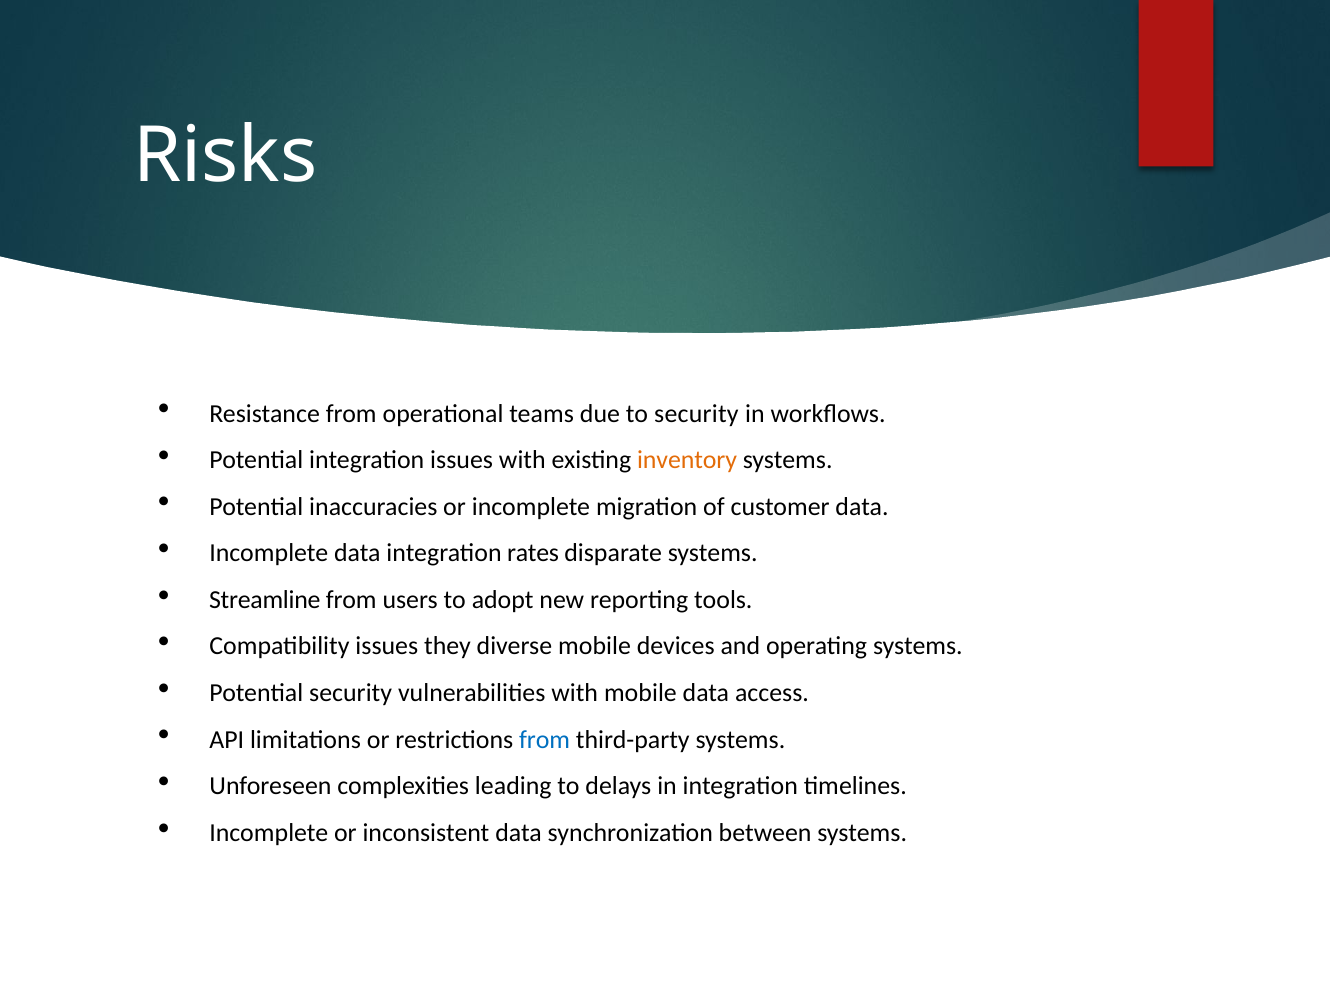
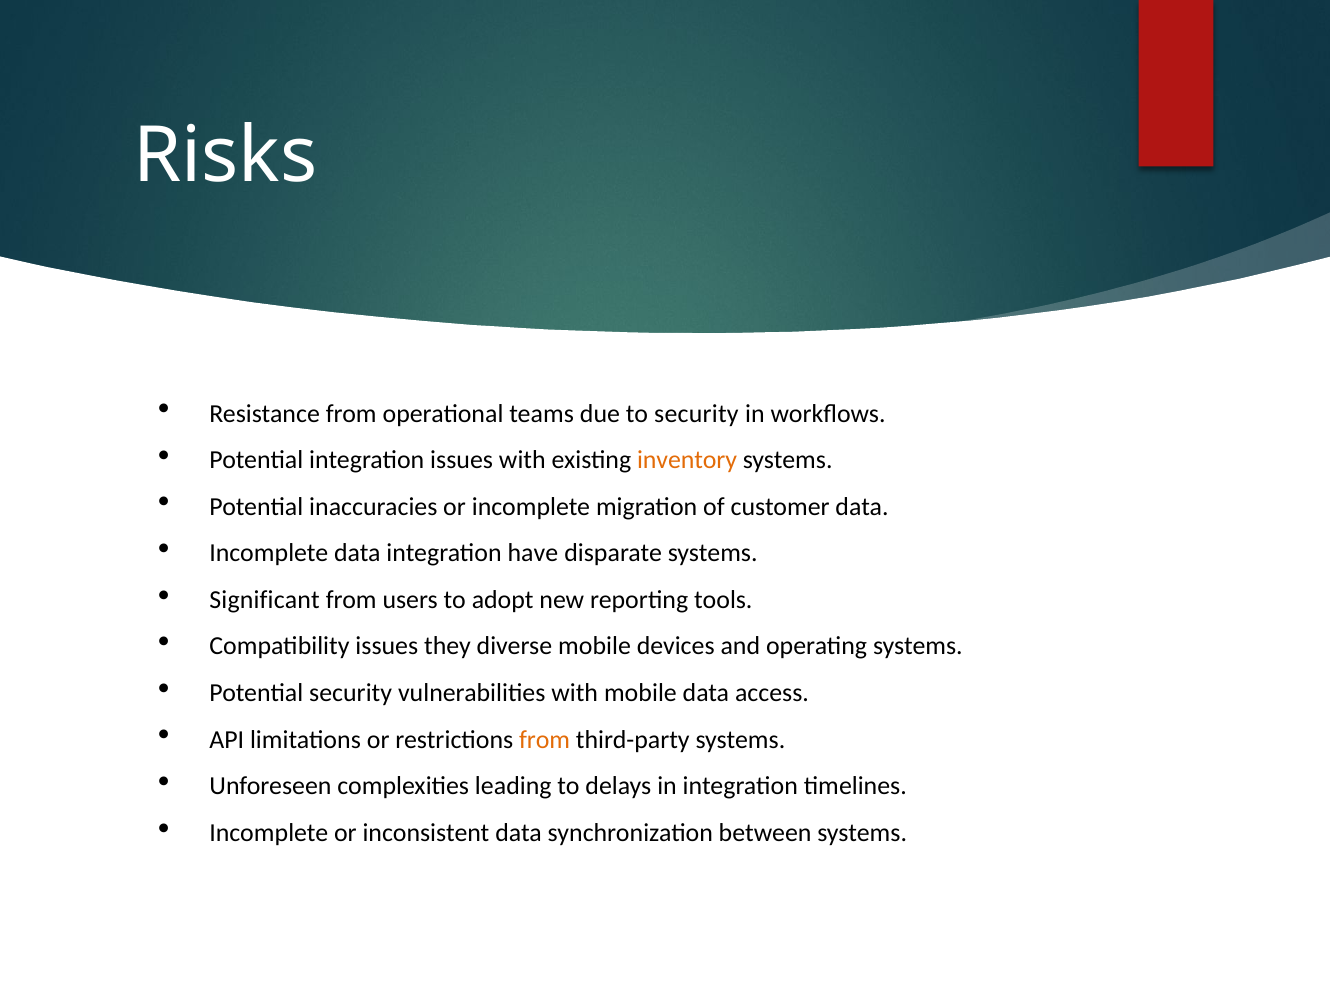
rates: rates -> have
Streamline: Streamline -> Significant
from at (545, 739) colour: blue -> orange
